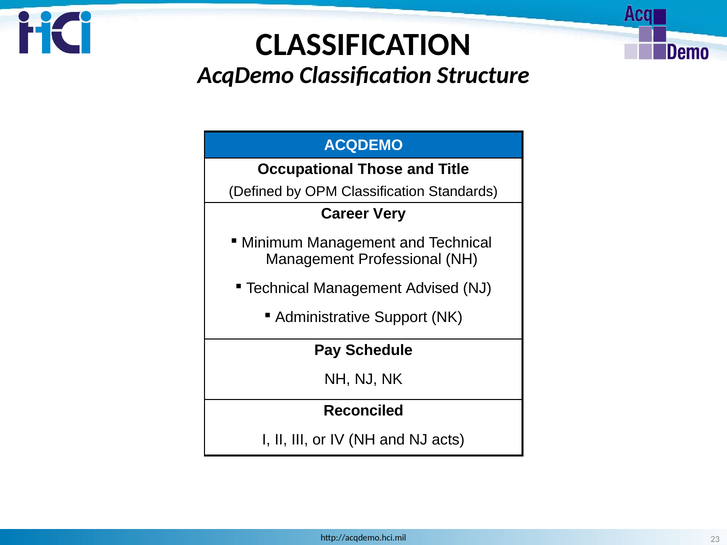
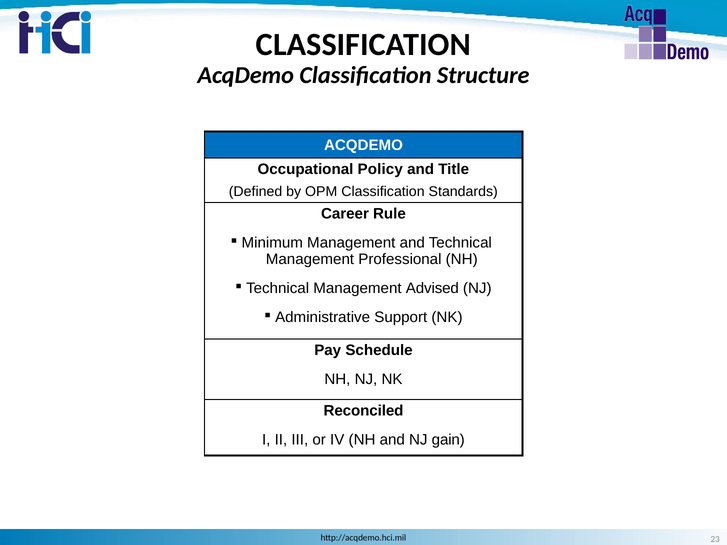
Those: Those -> Policy
Very: Very -> Rule
acts: acts -> gain
